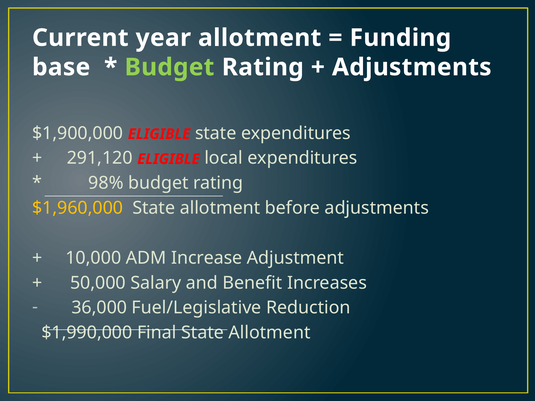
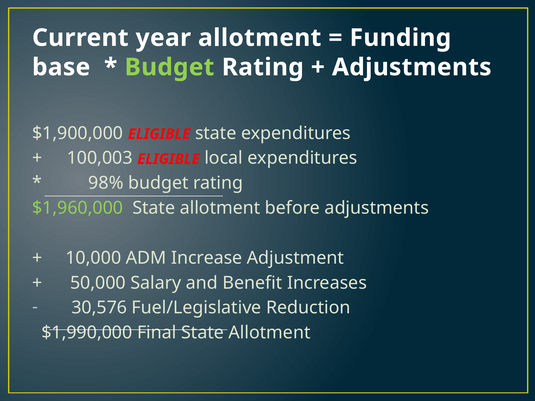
291,120: 291,120 -> 100,003
$1,960,000 colour: yellow -> light green
36,000: 36,000 -> 30,576
